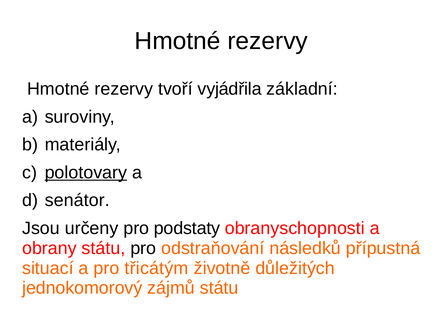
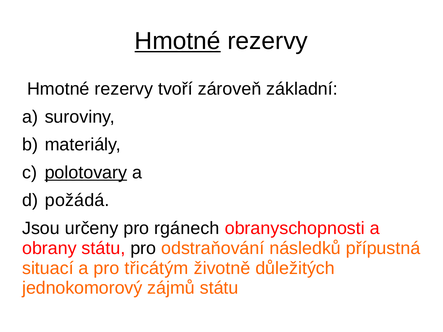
Hmotné at (178, 41) underline: none -> present
vyjádřila: vyjádřila -> zároveň
senátor: senátor -> požádá
podstaty: podstaty -> rgánech
